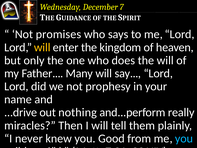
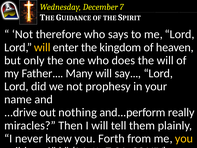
promises: promises -> therefore
Good: Good -> Forth
you at (184, 138) colour: light blue -> yellow
